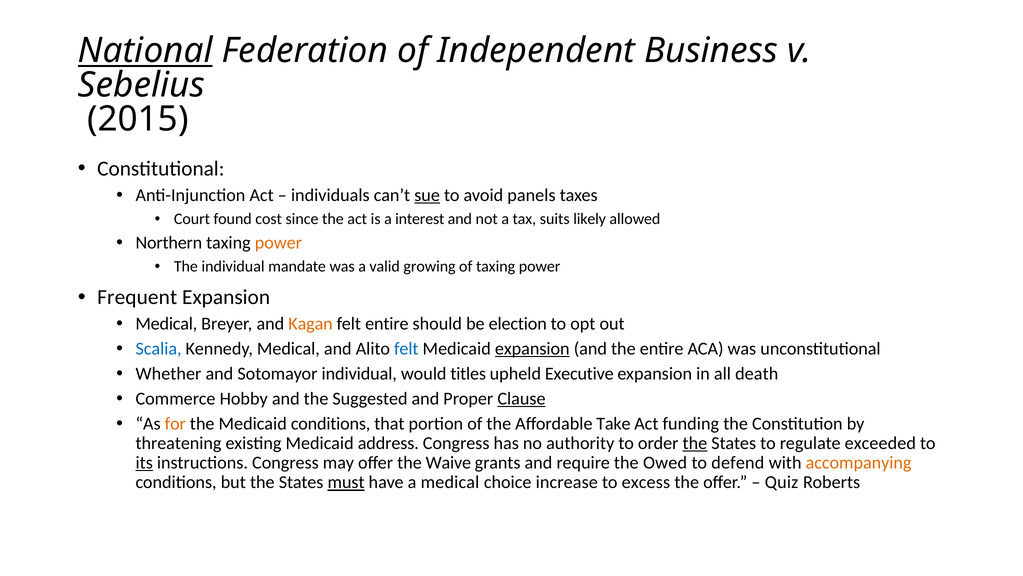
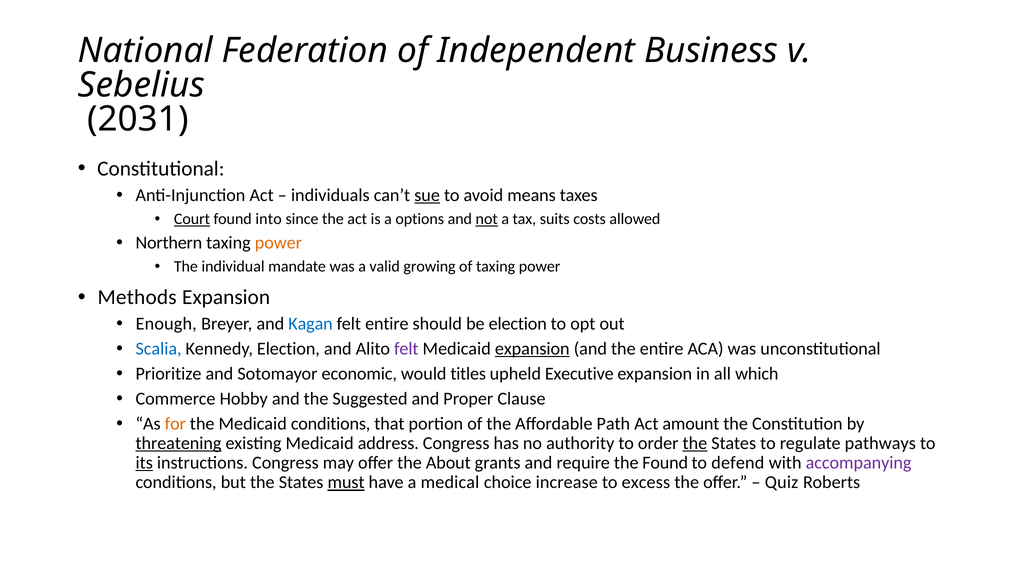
National underline: present -> none
2015: 2015 -> 2031
panels: panels -> means
Court underline: none -> present
cost: cost -> into
interest: interest -> options
not underline: none -> present
likely: likely -> costs
Frequent: Frequent -> Methods
Medical at (166, 324): Medical -> Enough
Kagan colour: orange -> blue
Kennedy Medical: Medical -> Election
felt at (406, 349) colour: blue -> purple
Whether: Whether -> Prioritize
Sotomayor individual: individual -> economic
death: death -> which
Clause underline: present -> none
Take: Take -> Path
funding: funding -> amount
threatening underline: none -> present
exceeded: exceeded -> pathways
Waive: Waive -> About
the Owed: Owed -> Found
accompanying colour: orange -> purple
